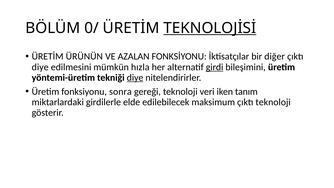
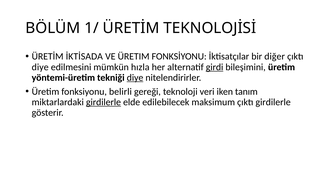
0/: 0/ -> 1/
TEKNOLOJİSİ underline: present -> none
ÜRÜNÜN: ÜRÜNÜN -> İKTİSADA
VE AZALAN: AZALAN -> ÜRETIM
sonra: sonra -> belirli
girdilerle at (103, 102) underline: none -> present
çıktı teknoloji: teknoloji -> girdilerle
